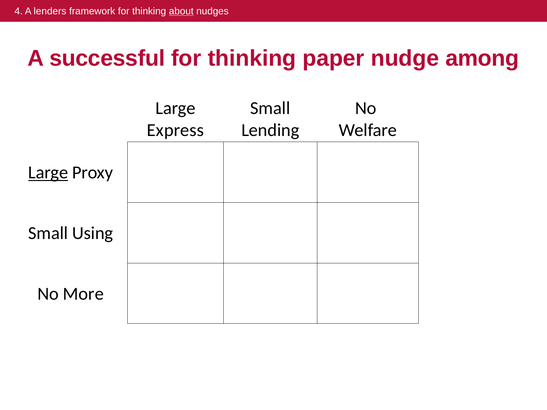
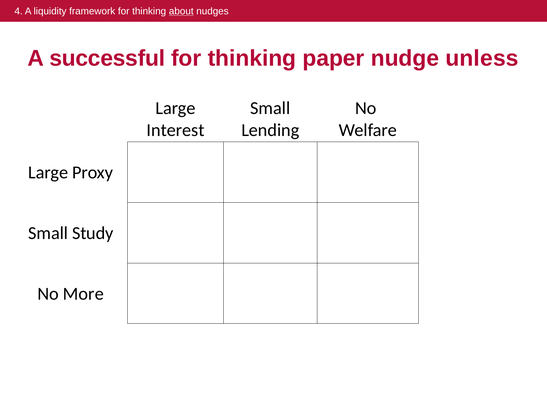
lenders: lenders -> liquidity
among: among -> unless
Express: Express -> Interest
Large at (48, 173) underline: present -> none
Using: Using -> Study
